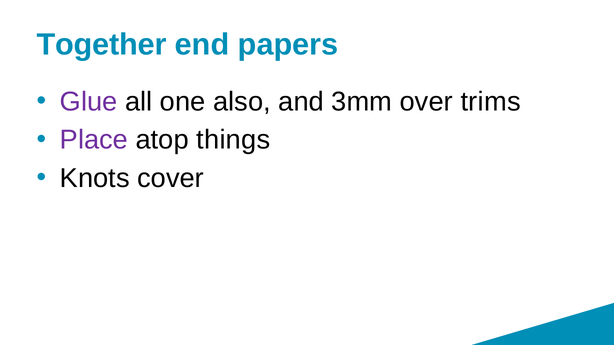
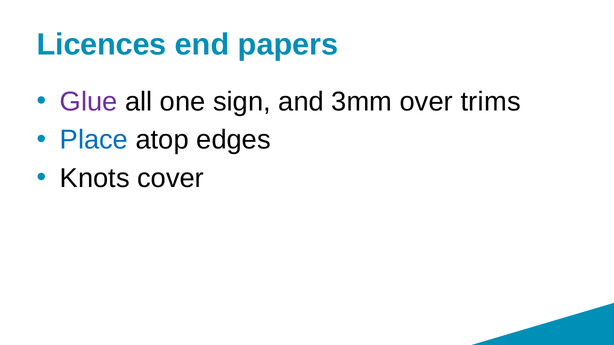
Together: Together -> Licences
also: also -> sign
Place colour: purple -> blue
things: things -> edges
